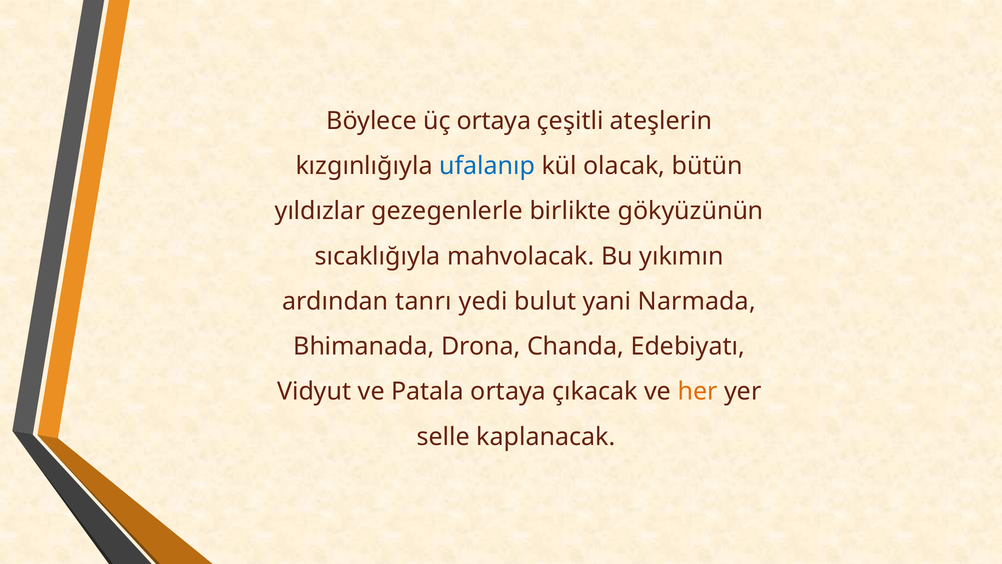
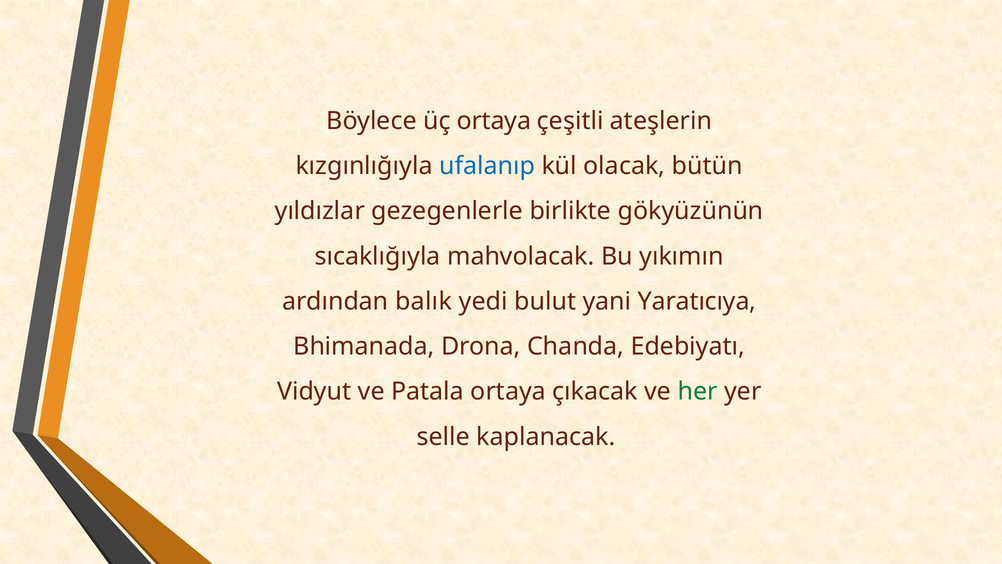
tanrı: tanrı -> balık
Narmada: Narmada -> Yaratıcıya
her colour: orange -> green
